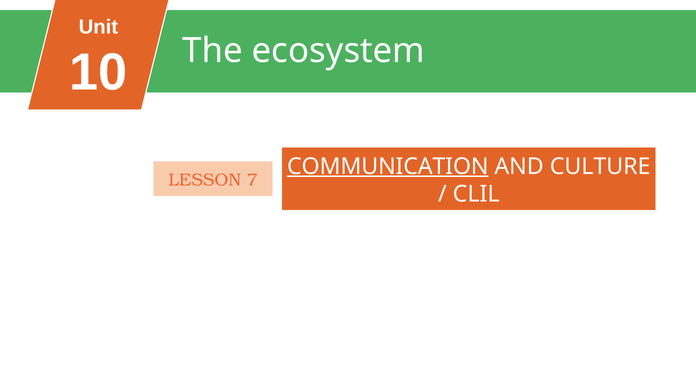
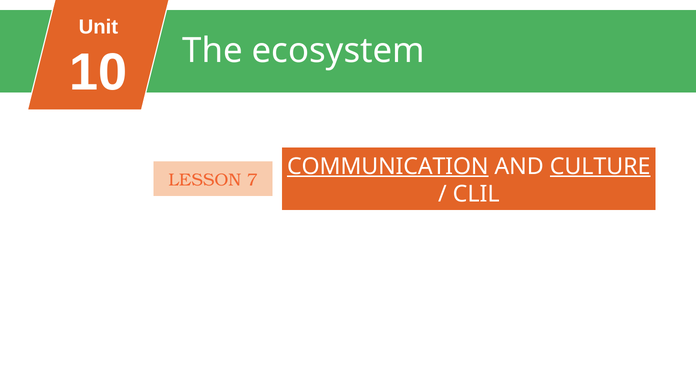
CULTURE underline: none -> present
